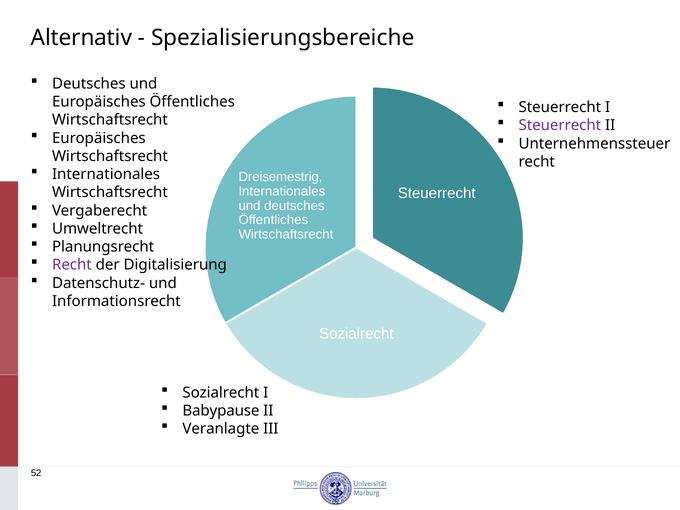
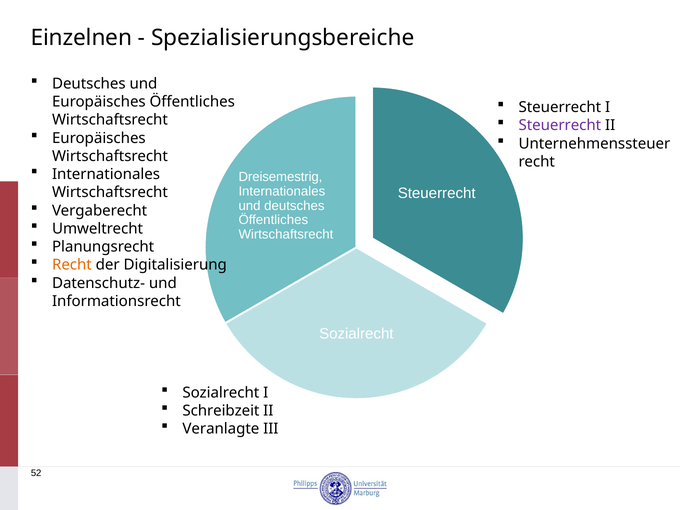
Alternativ: Alternativ -> Einzelnen
Recht at (72, 265) colour: purple -> orange
Babypause: Babypause -> Schreibzeit
